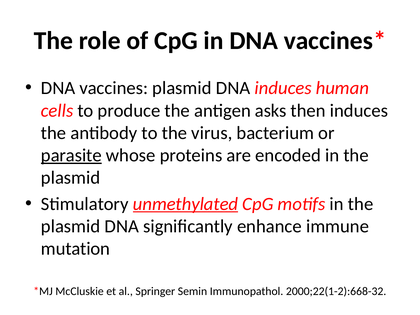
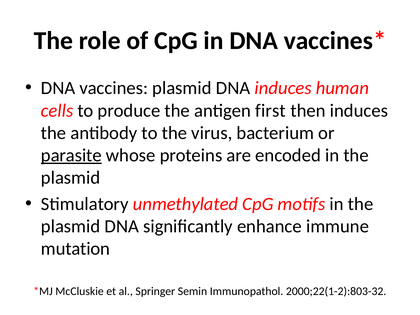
asks: asks -> first
unmethylated underline: present -> none
2000;22(1-2):668-32: 2000;22(1-2):668-32 -> 2000;22(1-2):803-32
